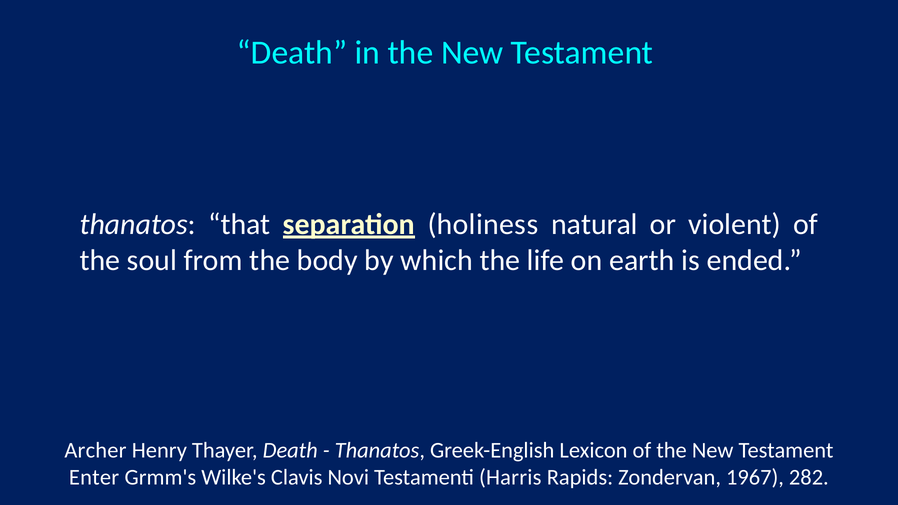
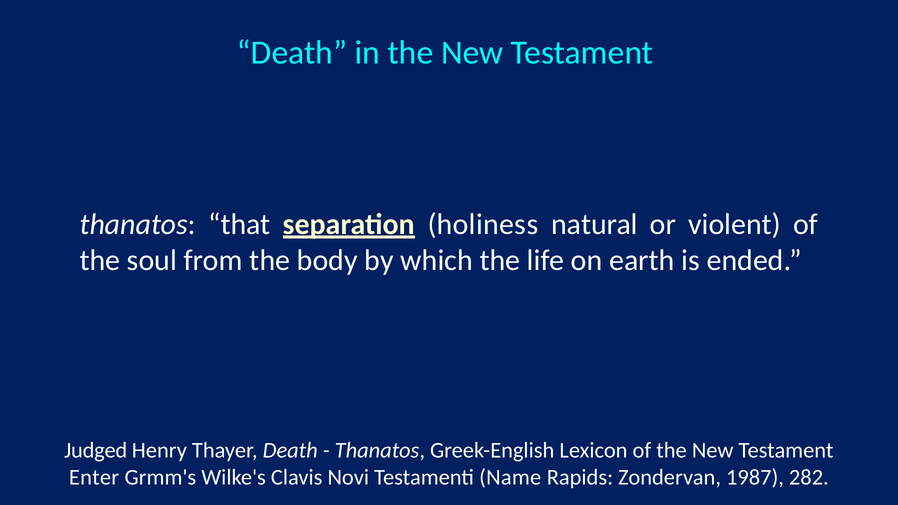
Archer: Archer -> Judged
Harris: Harris -> Name
1967: 1967 -> 1987
